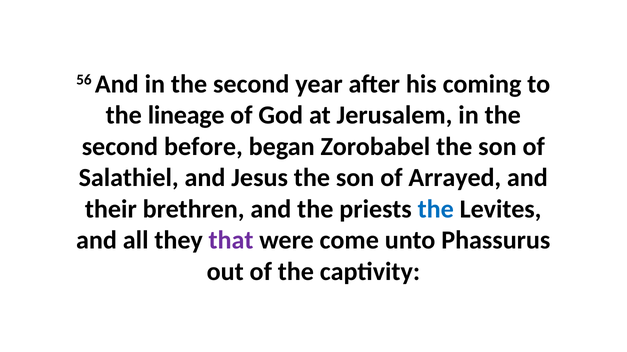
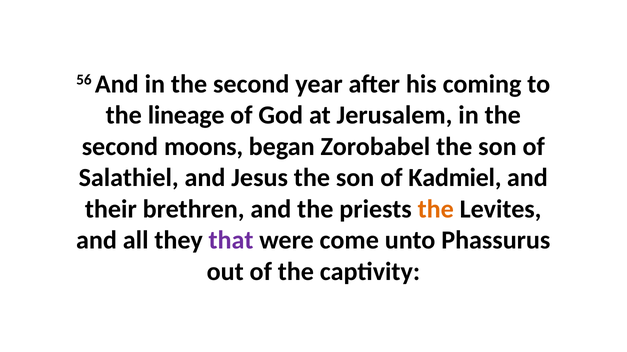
before: before -> moons
Arrayed: Arrayed -> Kadmiel
the at (436, 209) colour: blue -> orange
